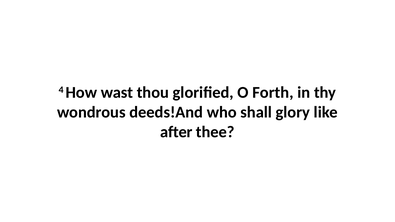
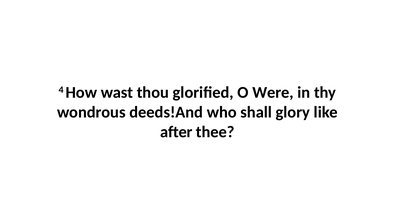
Forth: Forth -> Were
